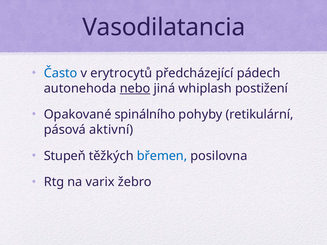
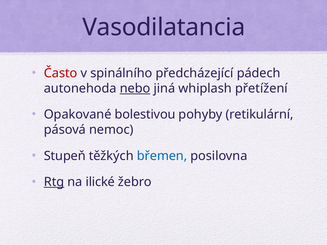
Často colour: blue -> red
erytrocytů: erytrocytů -> spinálního
postižení: postižení -> přetížení
spinálního: spinálního -> bolestivou
aktivní: aktivní -> nemoc
Rtg underline: none -> present
varix: varix -> ilické
